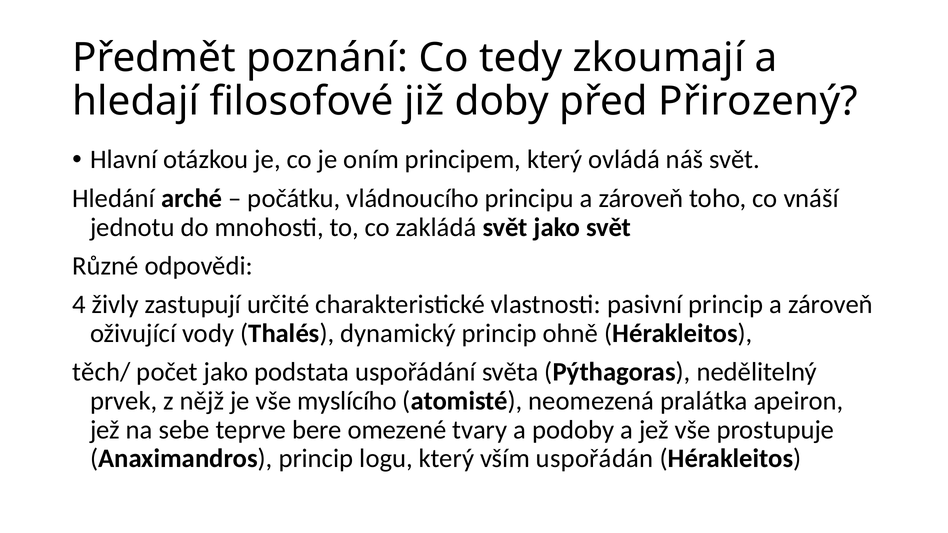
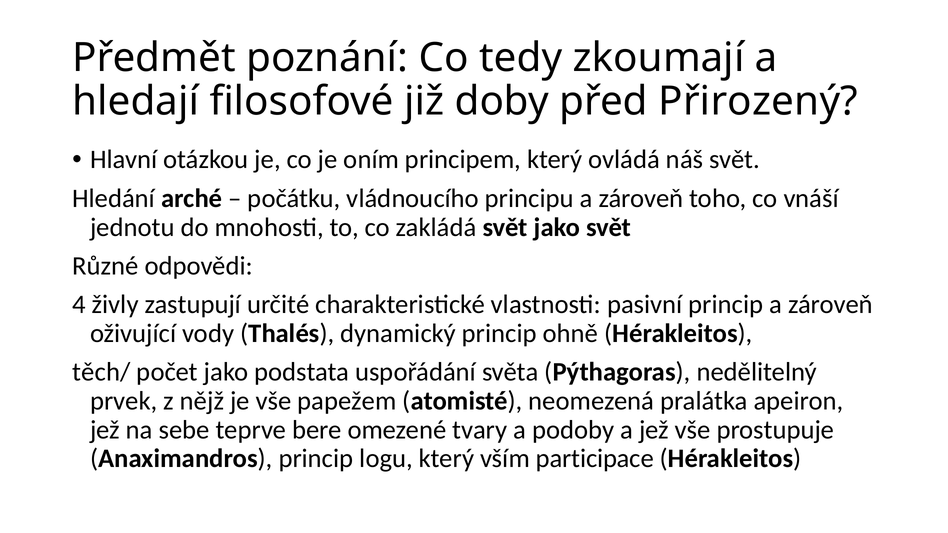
myslícího: myslícího -> papežem
uspořádán: uspořádán -> participace
